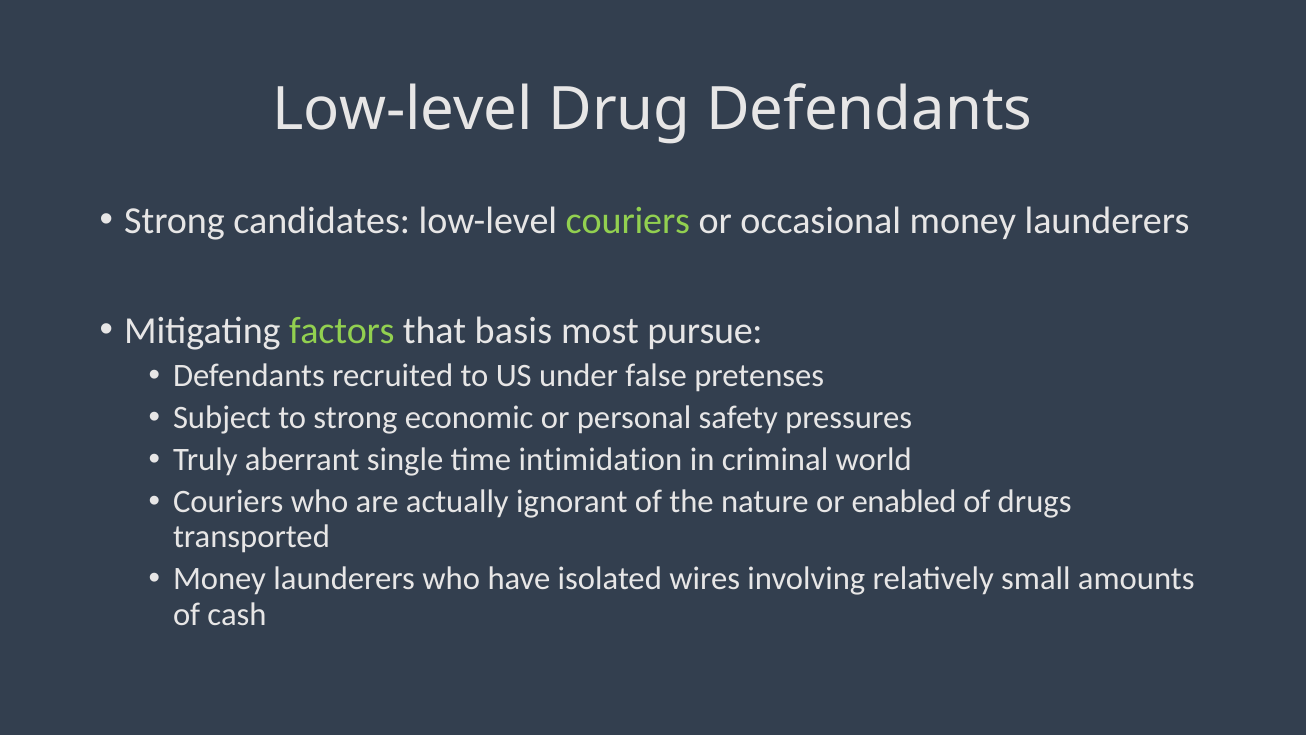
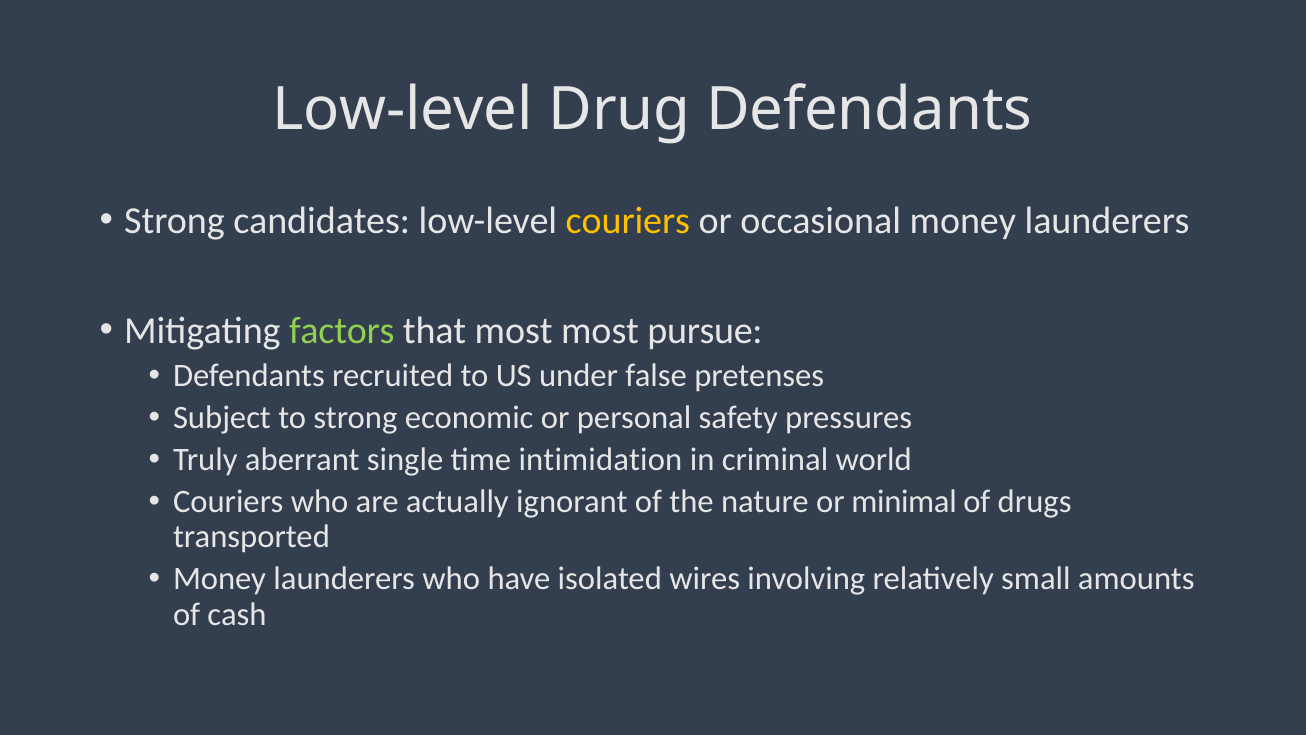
couriers at (628, 221) colour: light green -> yellow
that basis: basis -> most
enabled: enabled -> minimal
